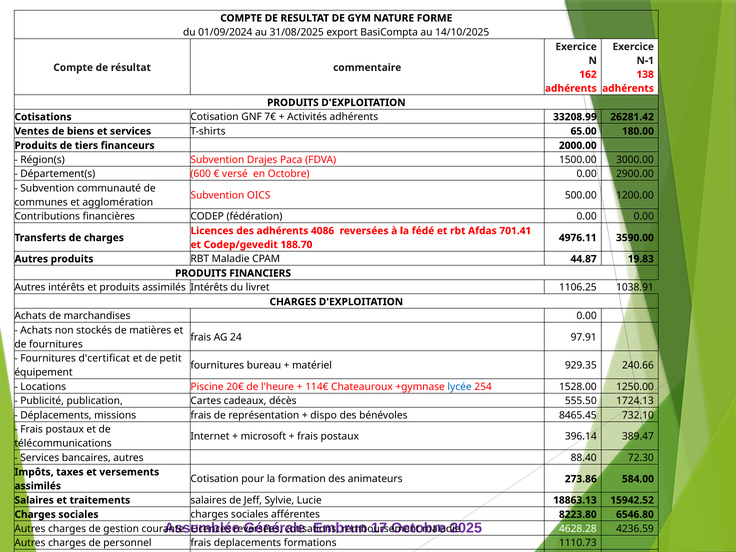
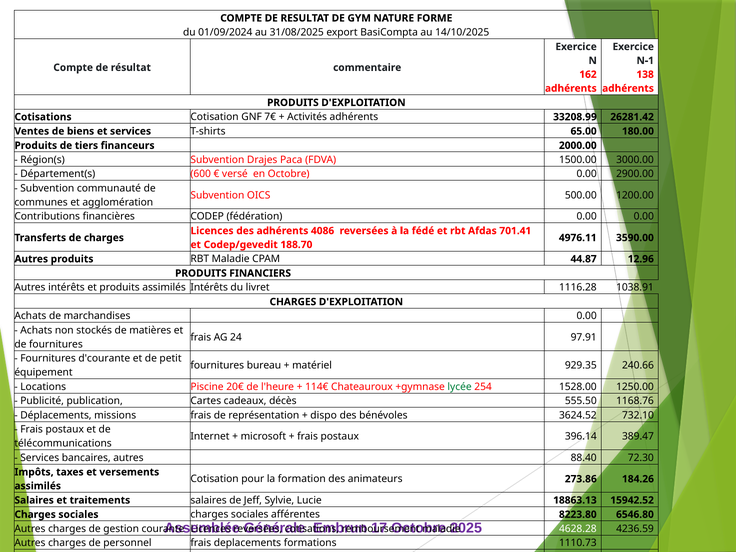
19.83: 19.83 -> 12.96
1106.25: 1106.25 -> 1116.28
d'certificat: d'certificat -> d'courante
lycée colour: blue -> green
1724.13: 1724.13 -> 1168.76
8465.45: 8465.45 -> 3624.52
584.00: 584.00 -> 184.26
